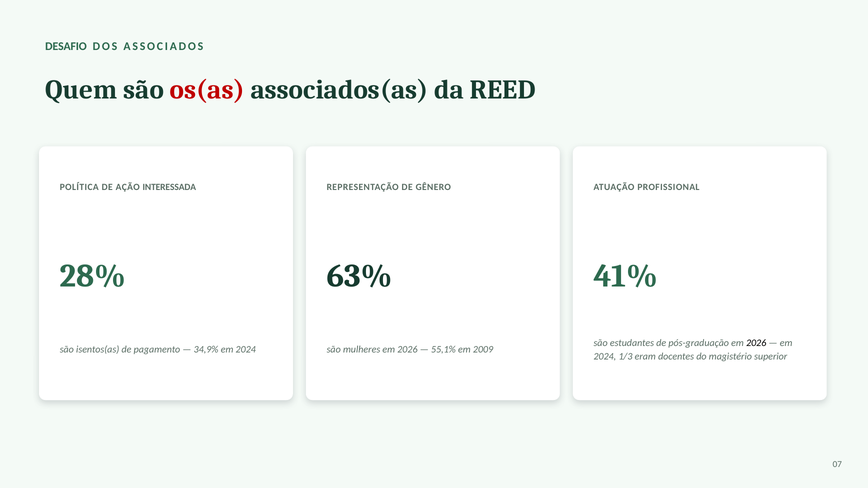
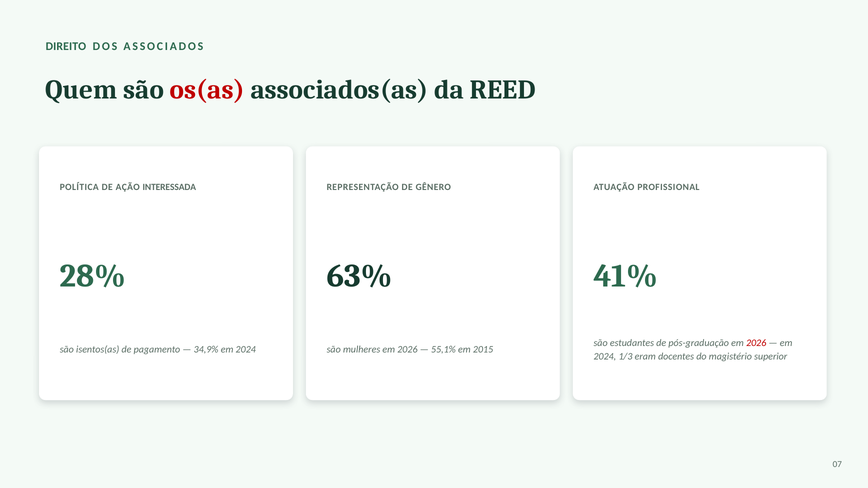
DESAFIO: DESAFIO -> DIREITO
2026 at (756, 343) colour: black -> red
2009: 2009 -> 2015
